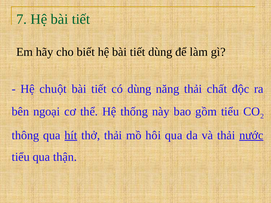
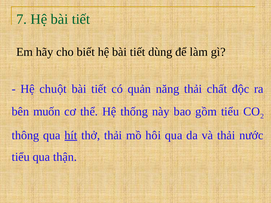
có dùng: dùng -> quản
ngoại: ngoại -> muốn
nước underline: present -> none
